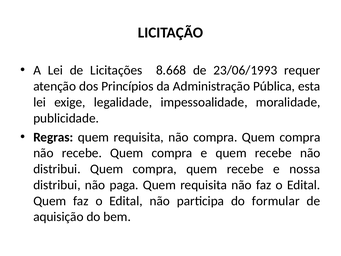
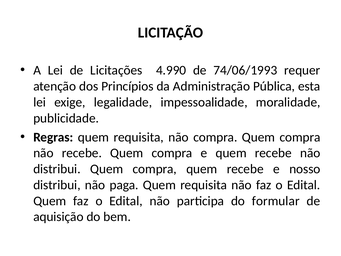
8.668: 8.668 -> 4.990
23/06/1993: 23/06/1993 -> 74/06/1993
nossa: nossa -> nosso
